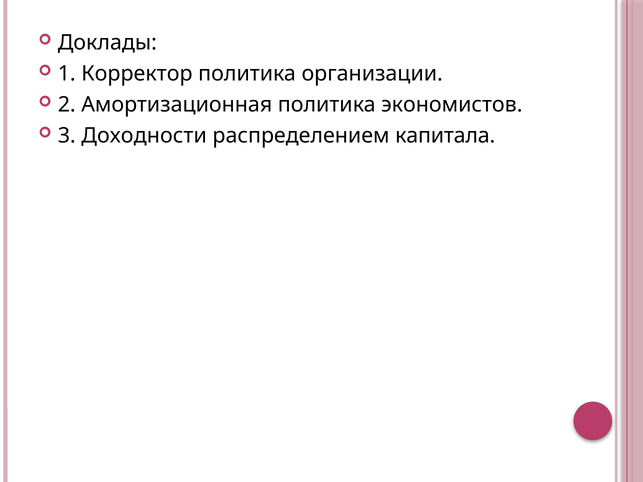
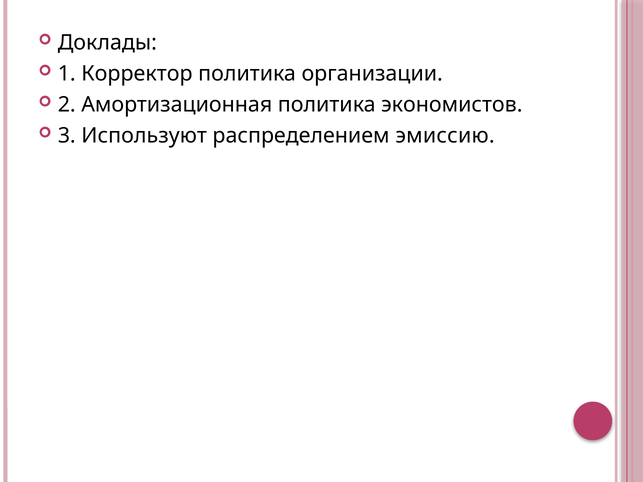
Доходности: Доходности -> Используют
капитала: капитала -> эмиссию
